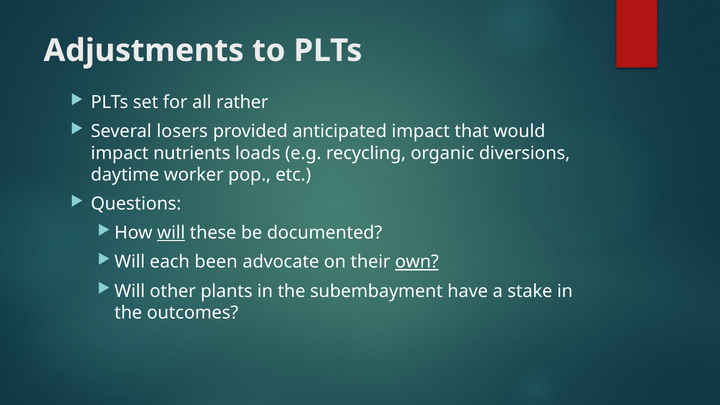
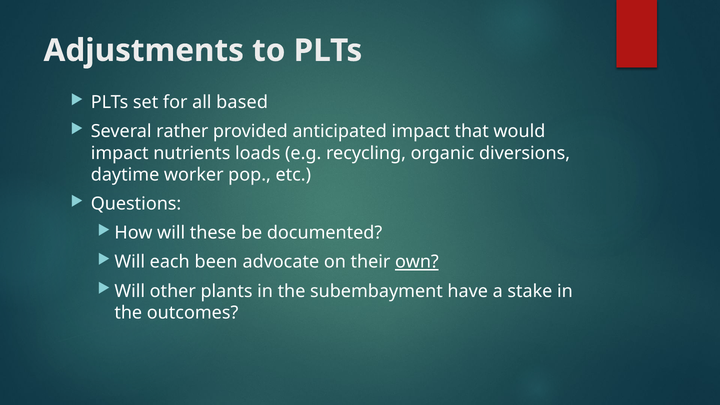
rather: rather -> based
losers: losers -> rather
will at (171, 233) underline: present -> none
